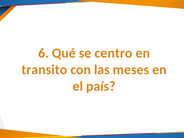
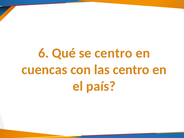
transito: transito -> cuencas
las meses: meses -> centro
